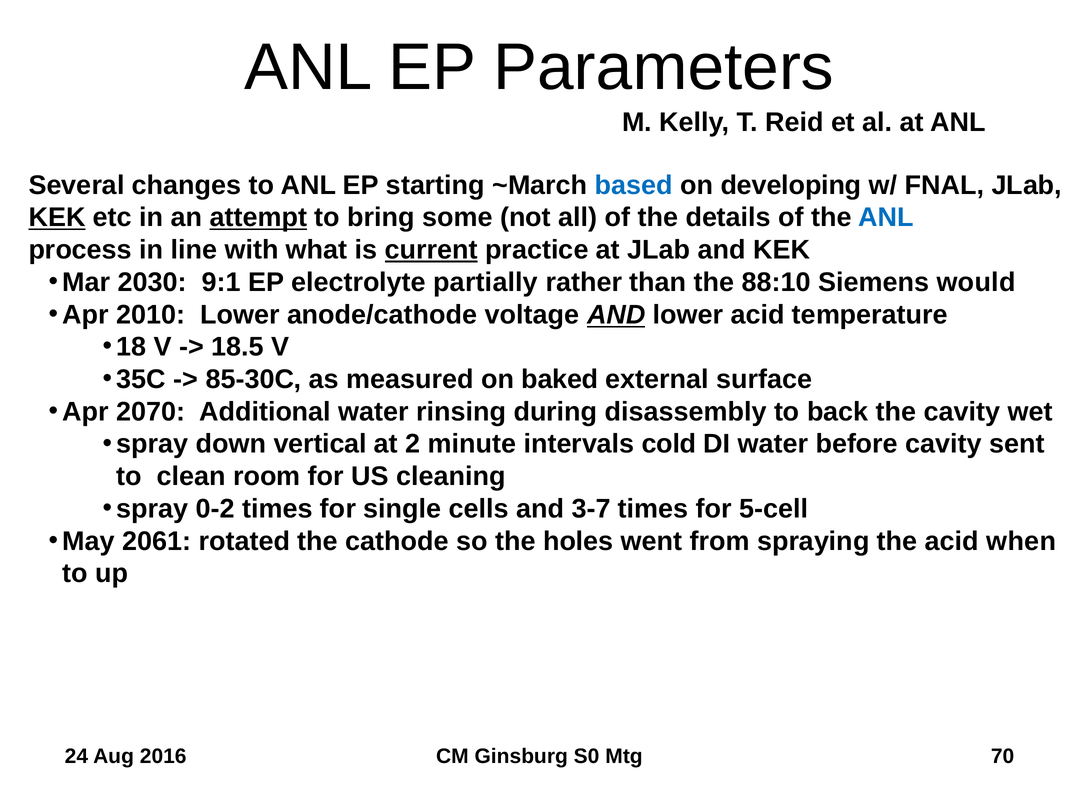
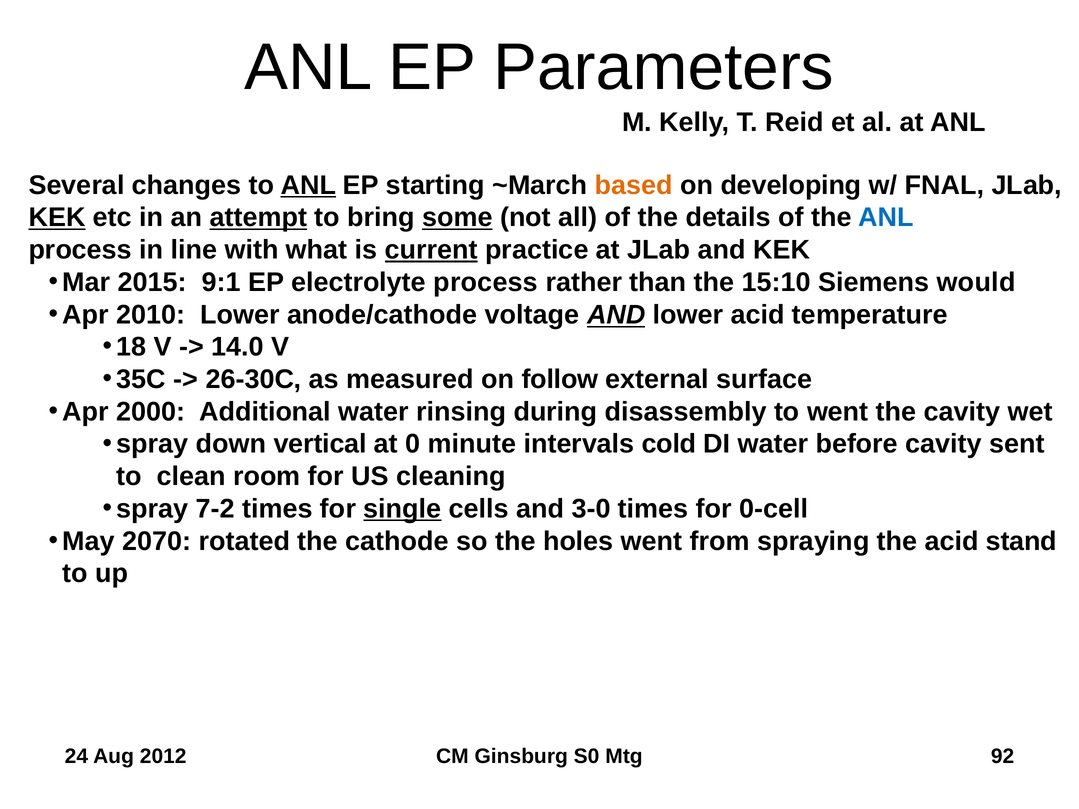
ANL at (308, 185) underline: none -> present
based colour: blue -> orange
some underline: none -> present
2030: 2030 -> 2015
electrolyte partially: partially -> process
88:10: 88:10 -> 15:10
18.5: 18.5 -> 14.0
85-30C: 85-30C -> 26-30C
baked: baked -> follow
2070: 2070 -> 2000
to back: back -> went
2: 2 -> 0
0-2: 0-2 -> 7-2
single underline: none -> present
3-7: 3-7 -> 3-0
5-cell: 5-cell -> 0-cell
2061: 2061 -> 2070
when: when -> stand
2016: 2016 -> 2012
70: 70 -> 92
